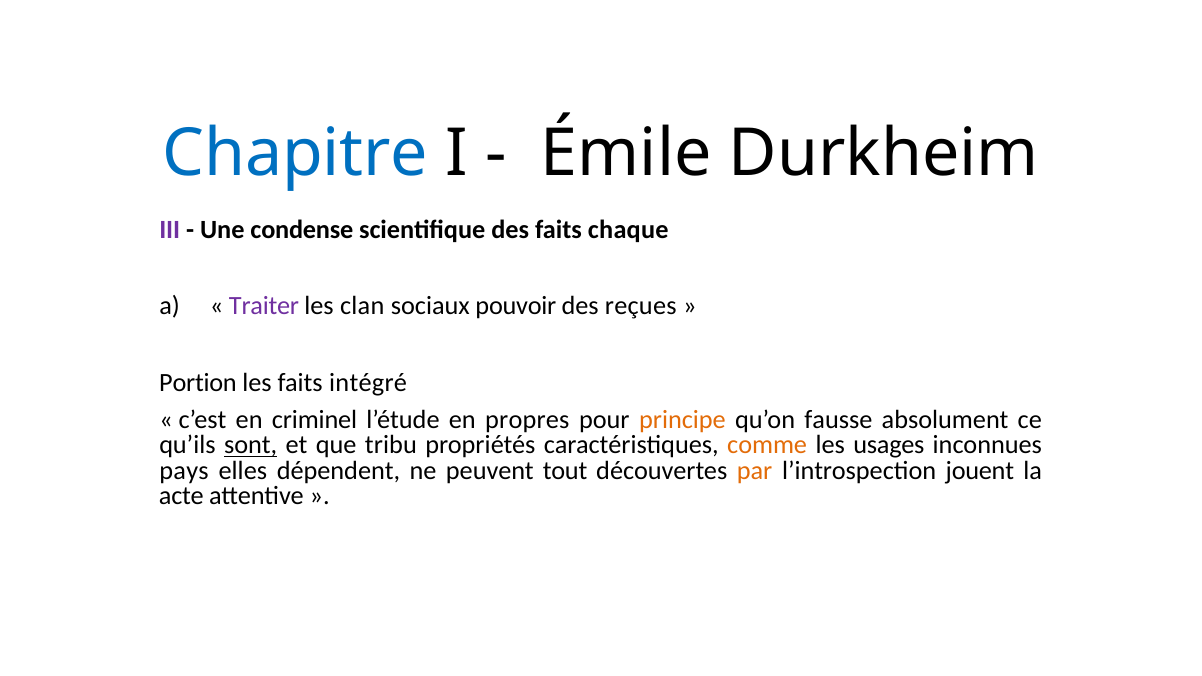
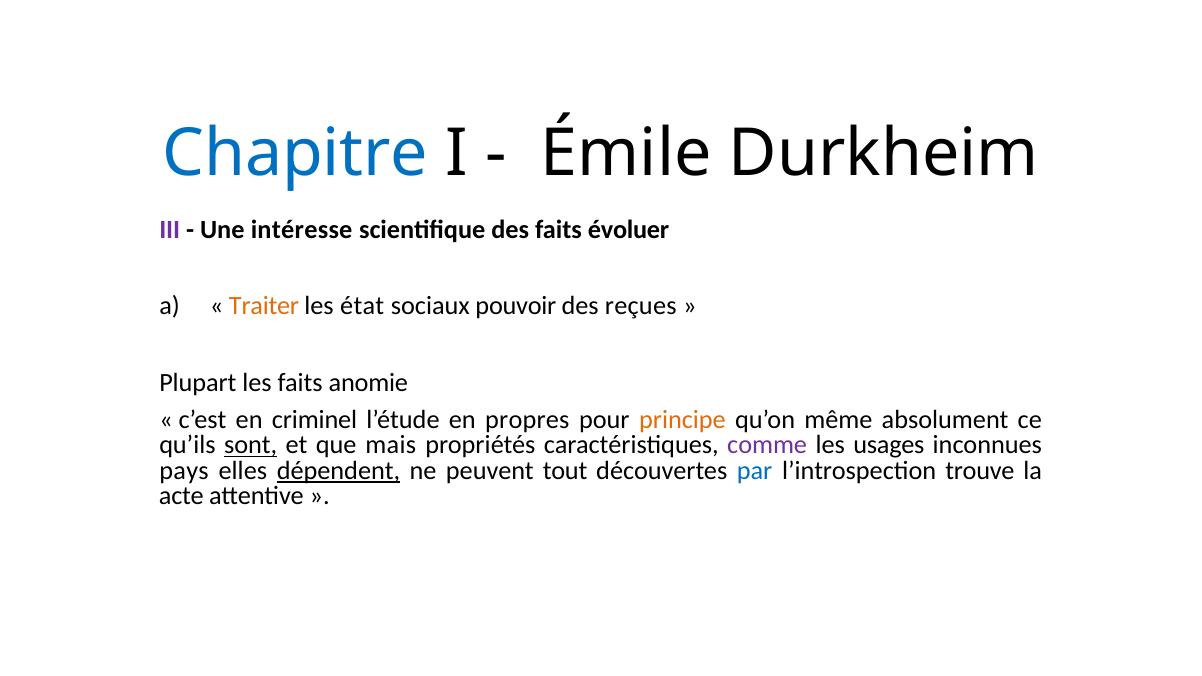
condense: condense -> intéresse
chaque: chaque -> évoluer
Traiter colour: purple -> orange
clan: clan -> état
Portion: Portion -> Plupart
intégré: intégré -> anomie
fausse: fausse -> même
tribu: tribu -> mais
comme colour: orange -> purple
dépendent underline: none -> present
par colour: orange -> blue
jouent: jouent -> trouve
